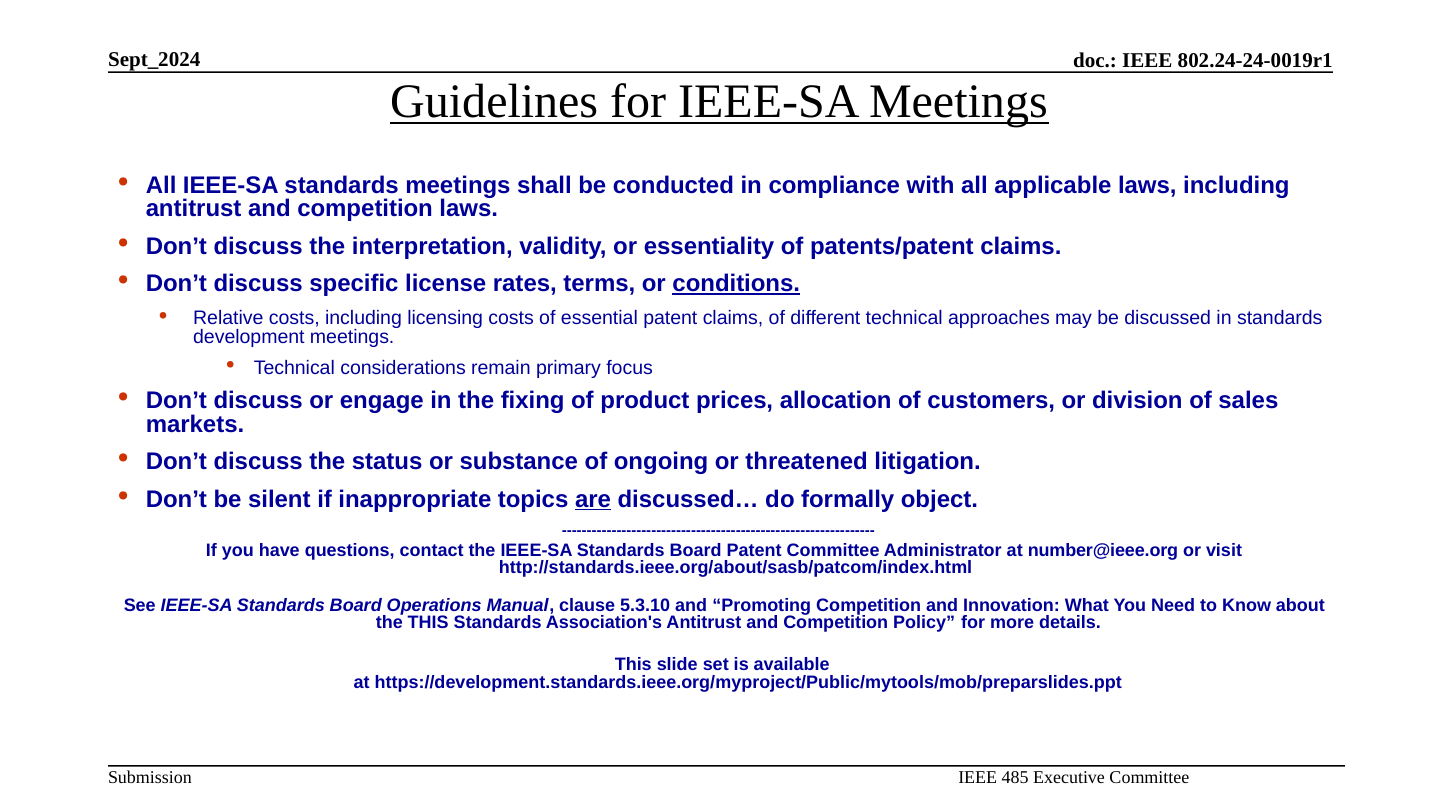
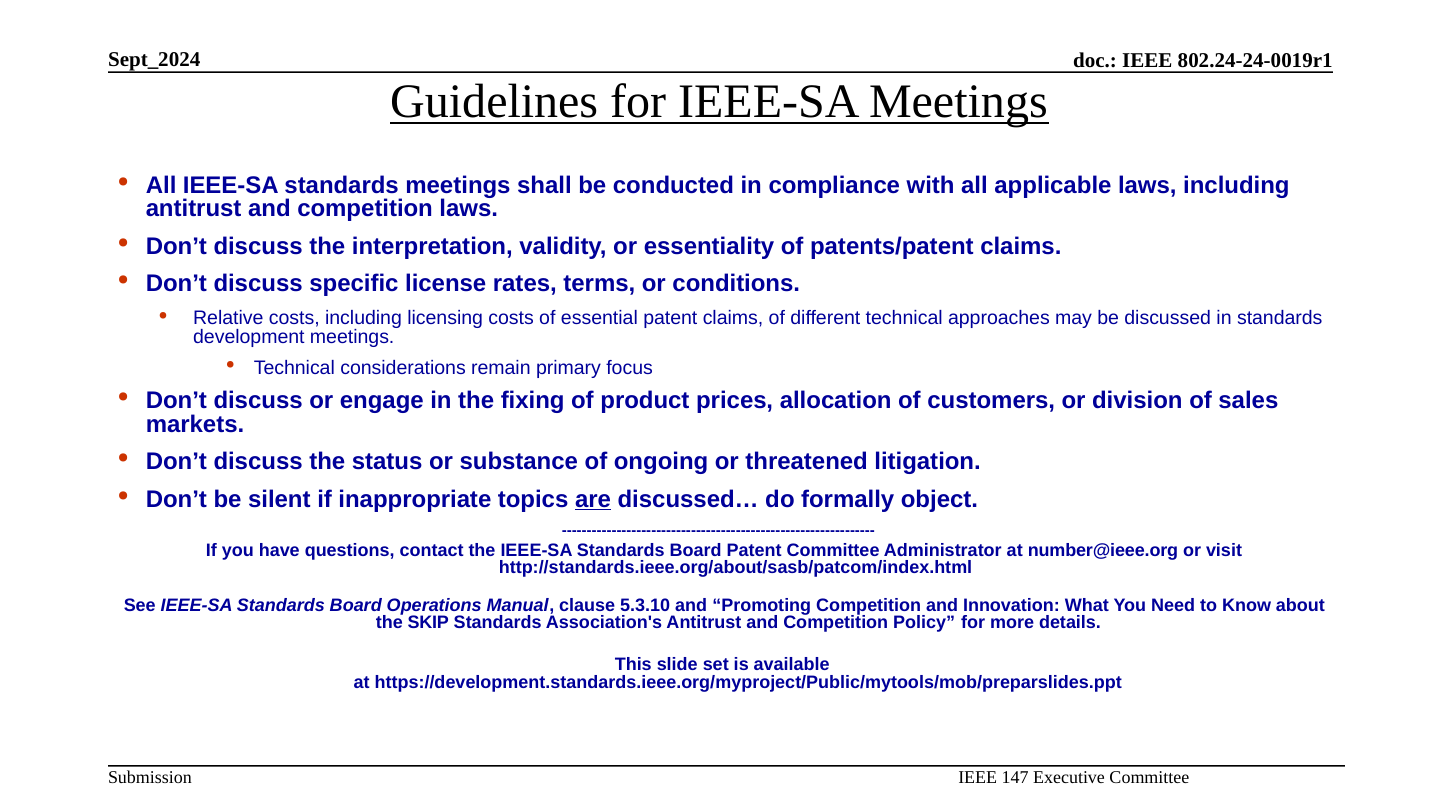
conditions underline: present -> none
the THIS: THIS -> SKIP
485: 485 -> 147
